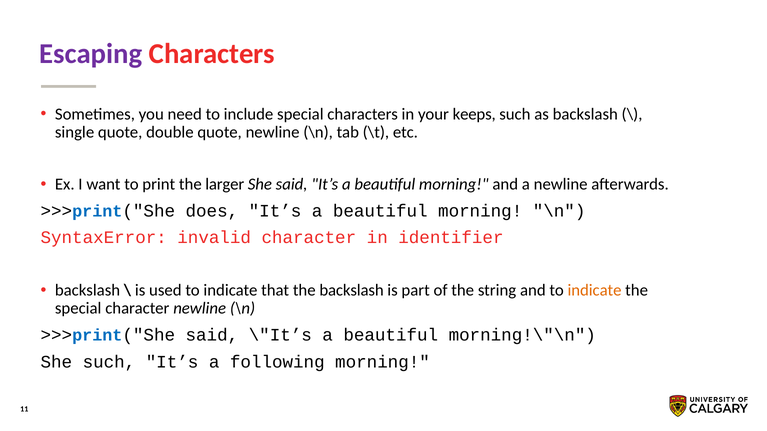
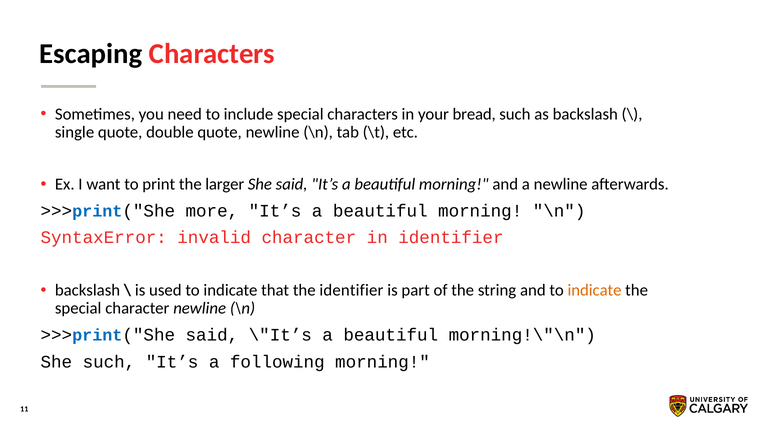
Escaping colour: purple -> black
keeps: keeps -> bread
does: does -> more
the backslash: backslash -> identifier
